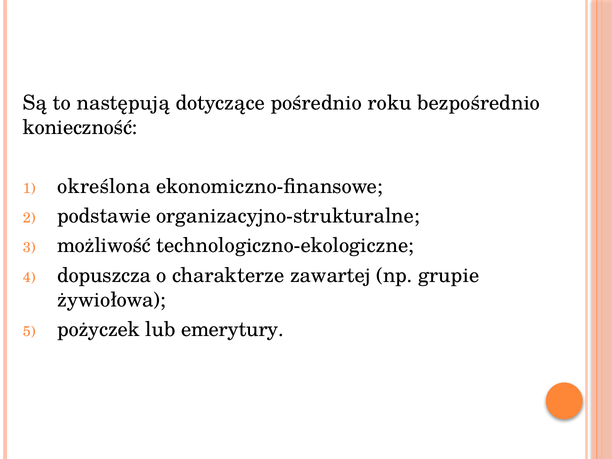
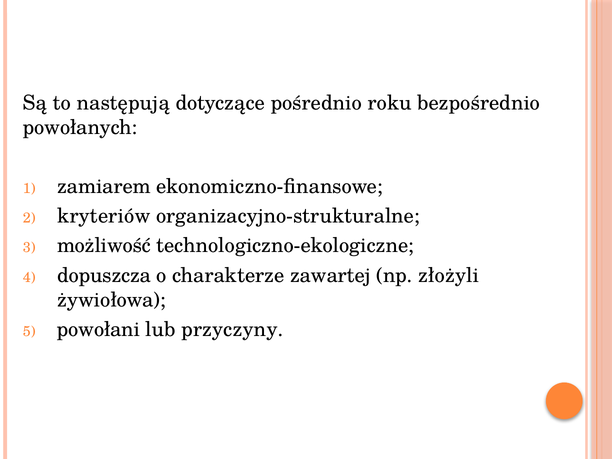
konieczność: konieczność -> powołanych
określona: określona -> zamiarem
podstawie: podstawie -> kryteriów
grupie: grupie -> złożyli
pożyczek: pożyczek -> powołani
emerytury: emerytury -> przyczyny
